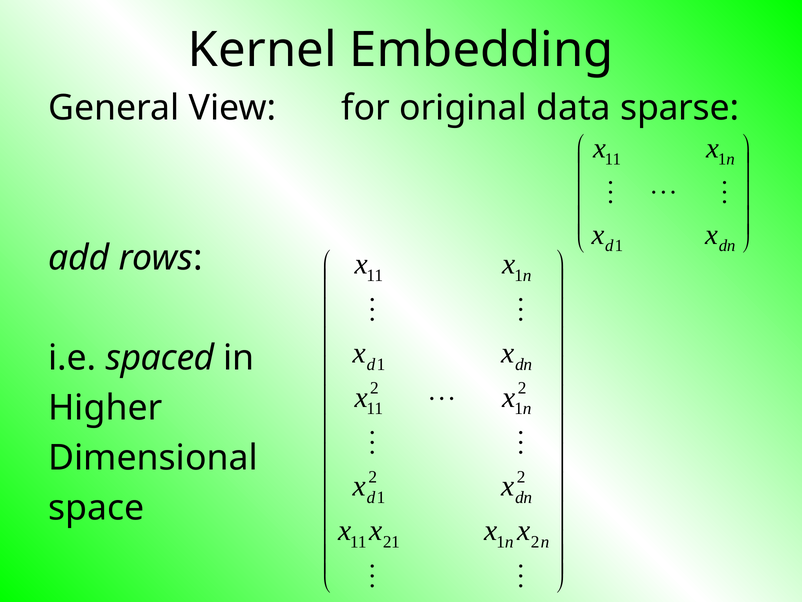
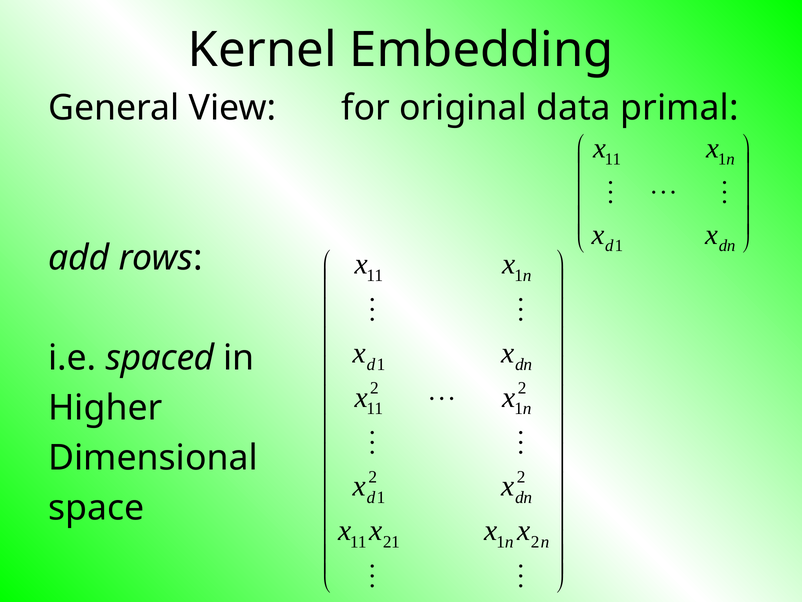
sparse: sparse -> primal
